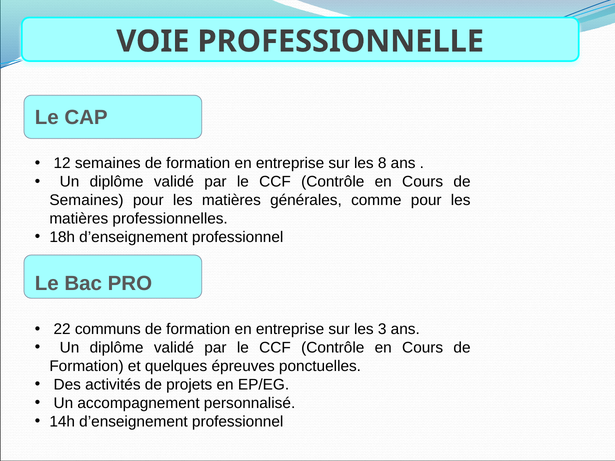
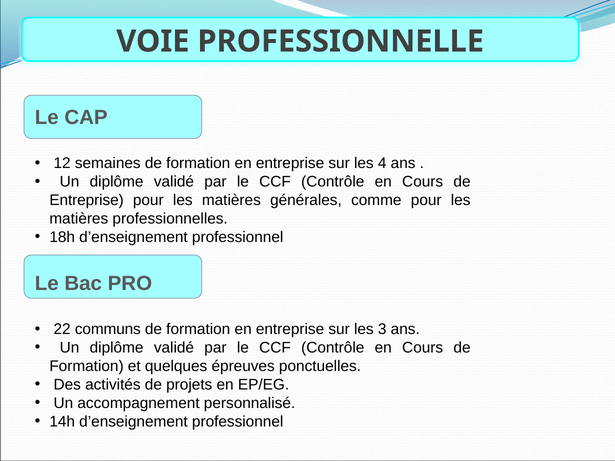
8: 8 -> 4
Semaines at (86, 200): Semaines -> Entreprise
